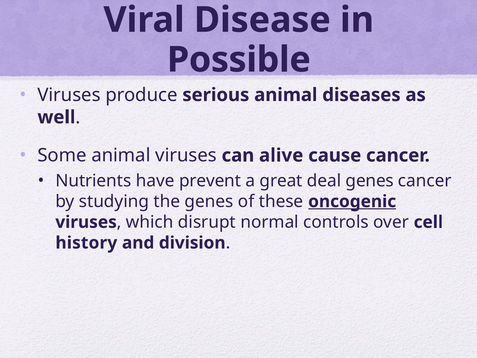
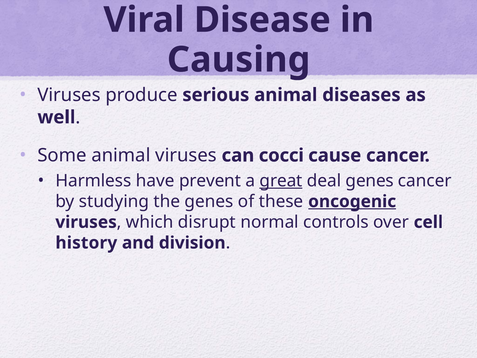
Possible: Possible -> Causing
alive: alive -> cocci
Nutrients: Nutrients -> Harmless
great underline: none -> present
